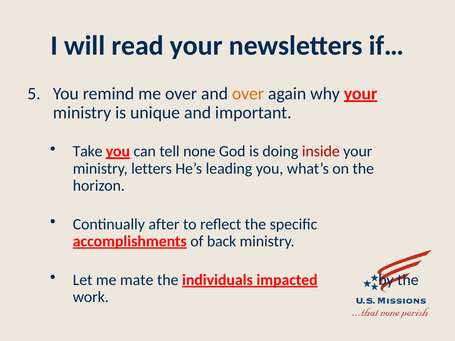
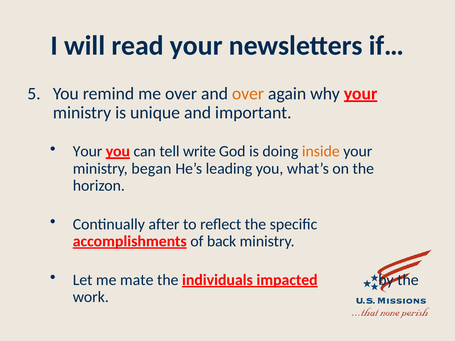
Take at (88, 152): Take -> Your
none: none -> write
inside colour: red -> orange
letters: letters -> began
